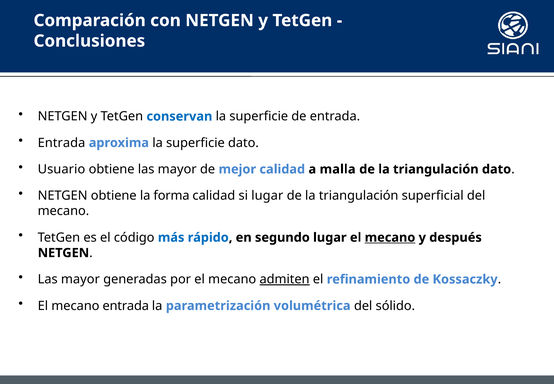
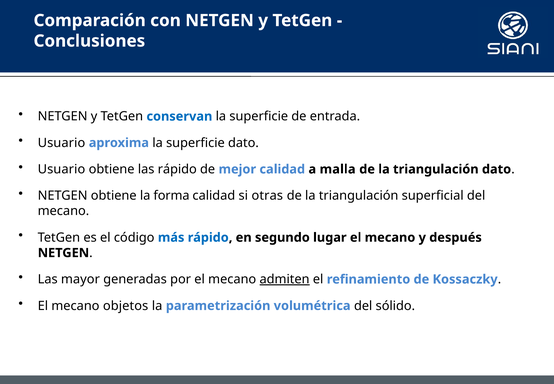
Entrada at (62, 143): Entrada -> Usuario
obtiene las mayor: mayor -> rápido
si lugar: lugar -> otras
mecano at (390, 237) underline: present -> none
mecano entrada: entrada -> objetos
